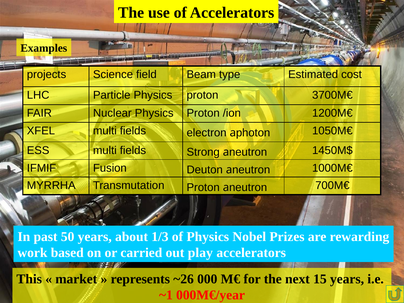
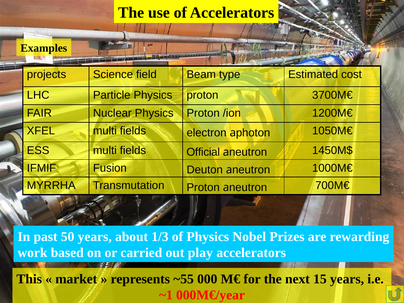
Strong: Strong -> Official
~26: ~26 -> ~55
